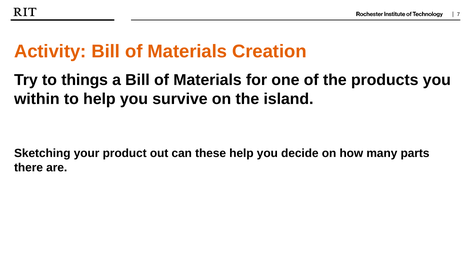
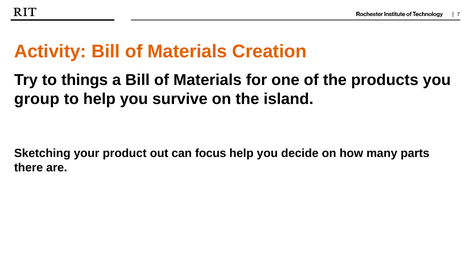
within: within -> group
these: these -> focus
